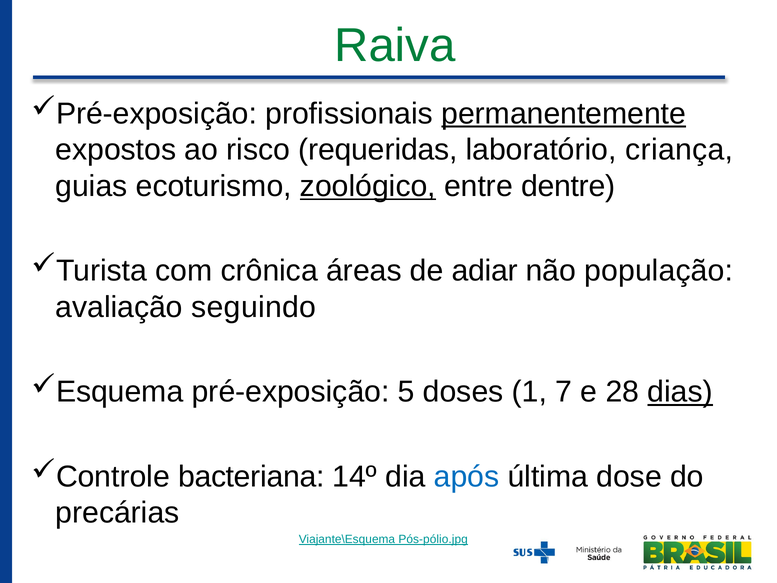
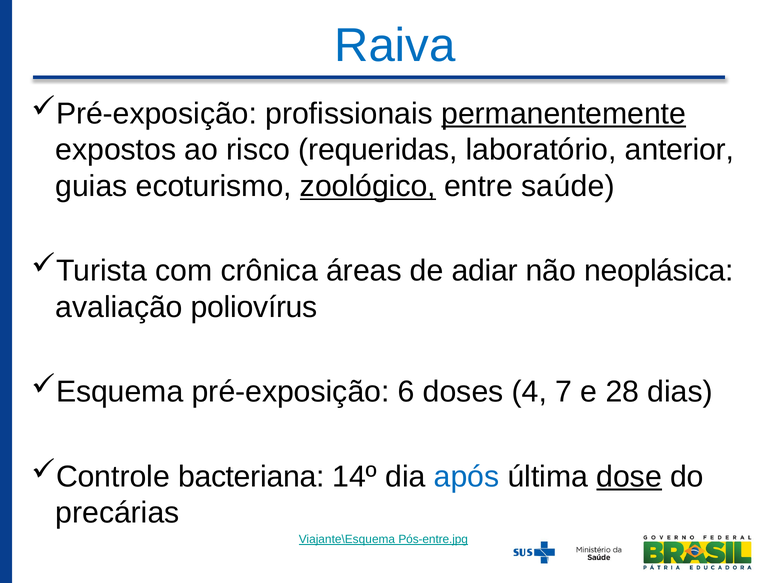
Raiva colour: green -> blue
criança: criança -> anterior
dentre: dentre -> saúde
população: população -> neoplásica
seguindo: seguindo -> poliovírus
5: 5 -> 6
1: 1 -> 4
dias underline: present -> none
dose underline: none -> present
Pós-pólio.jpg: Pós-pólio.jpg -> Pós-entre.jpg
